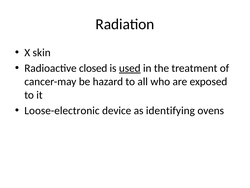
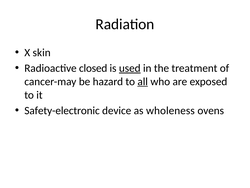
all underline: none -> present
Loose-electronic: Loose-electronic -> Safety-electronic
identifying: identifying -> wholeness
